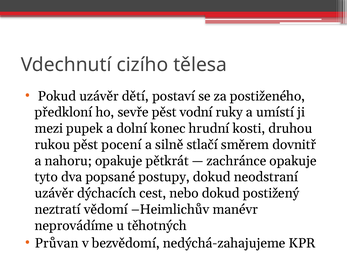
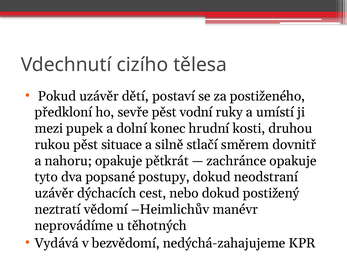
pocení: pocení -> situace
Průvan: Průvan -> Vydává
